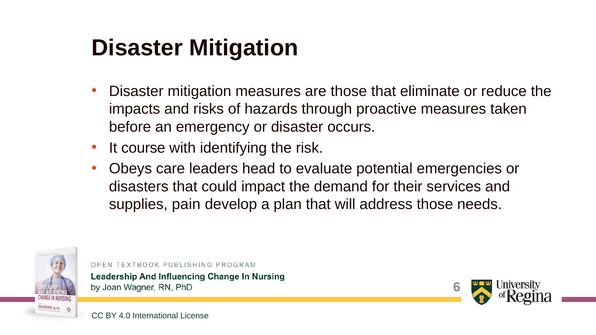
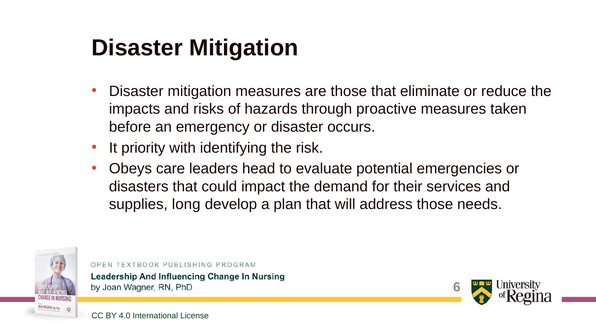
course: course -> priority
pain: pain -> long
